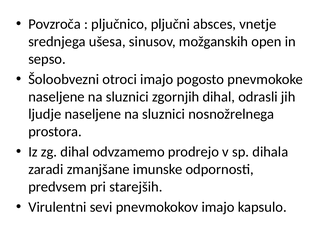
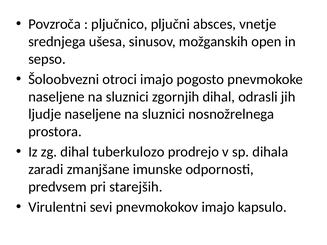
odvzamemo: odvzamemo -> tuberkulozo
